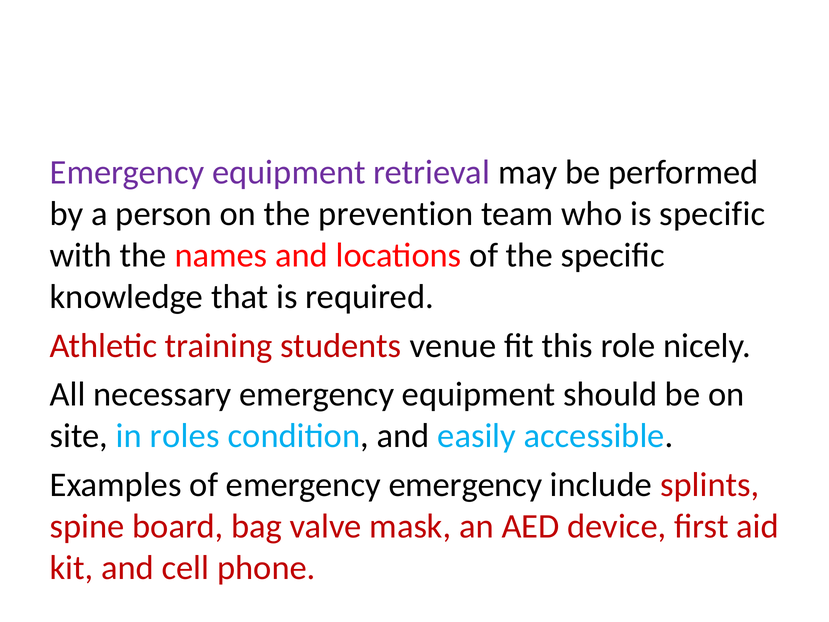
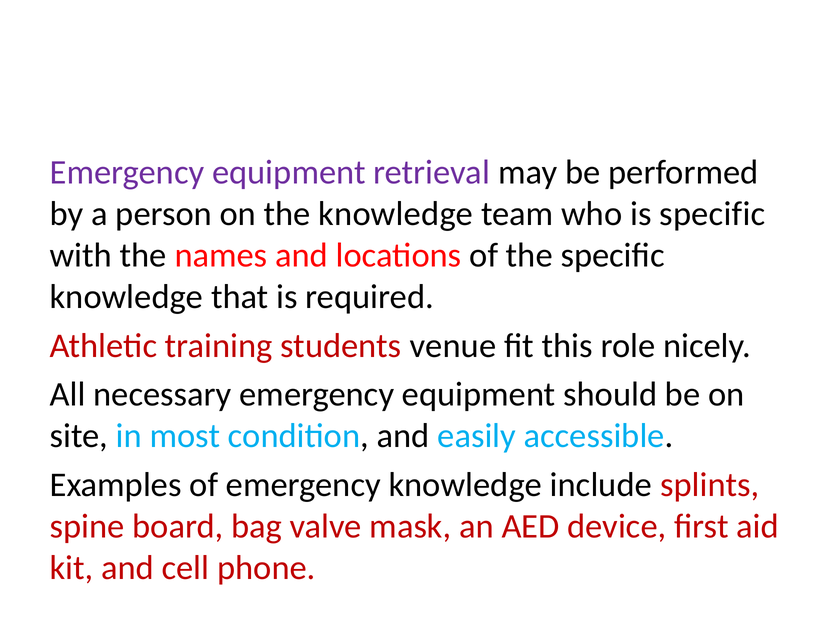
the prevention: prevention -> knowledge
roles: roles -> most
emergency emergency: emergency -> knowledge
